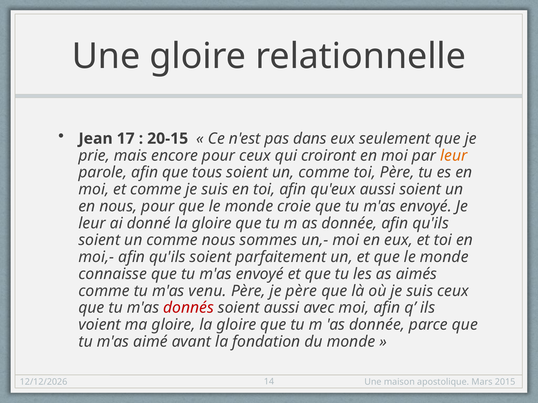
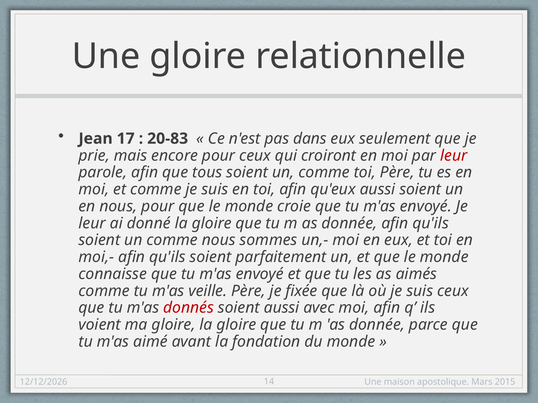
20-15: 20-15 -> 20-83
leur at (454, 156) colour: orange -> red
venu: venu -> veille
je père: père -> fixée
